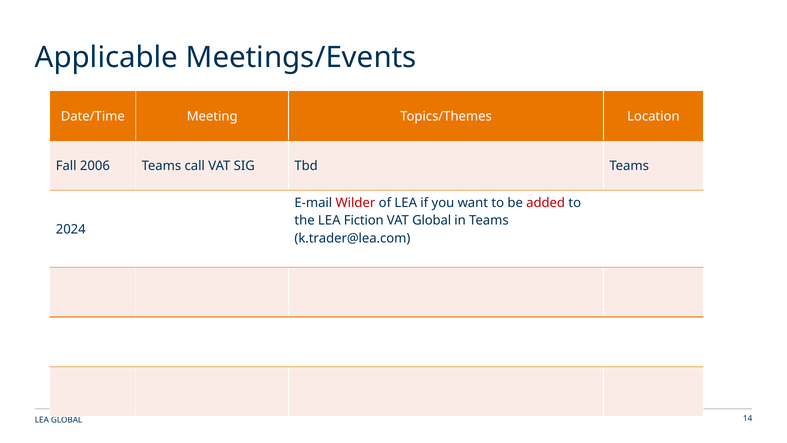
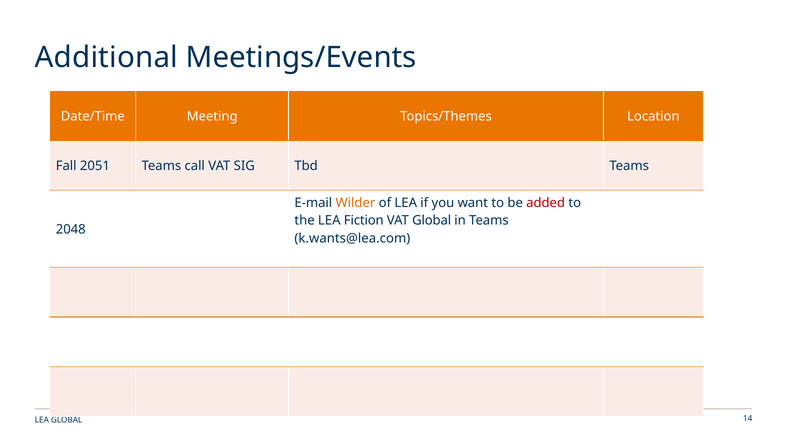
Applicable: Applicable -> Additional
2006: 2006 -> 2051
Wilder colour: red -> orange
2024: 2024 -> 2048
k.trader@lea.com: k.trader@lea.com -> k.wants@lea.com
